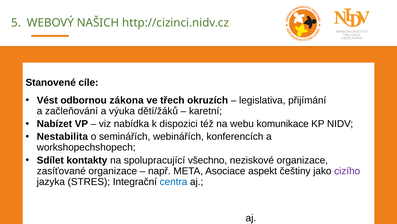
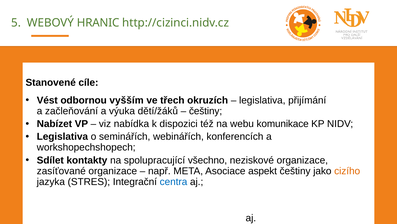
NAŠICH: NAŠICH -> HRANIC
zákona: zákona -> vyšším
karetní at (206, 111): karetní -> češtiny
Nestabilita at (62, 136): Nestabilita -> Legislativa
cizího colour: purple -> orange
